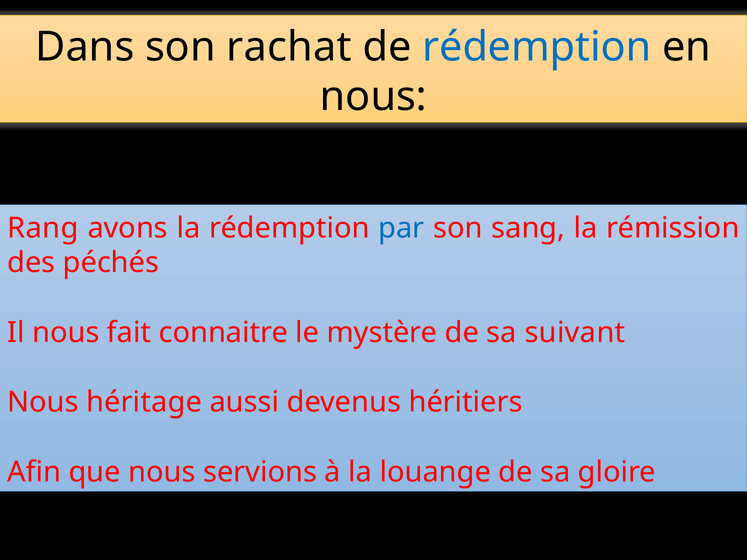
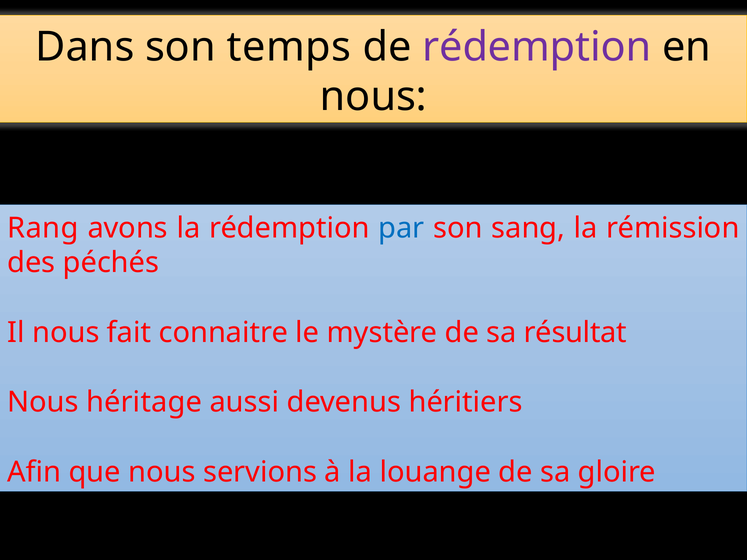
rachat: rachat -> temps
rédemption at (537, 47) colour: blue -> purple
suivant: suivant -> résultat
